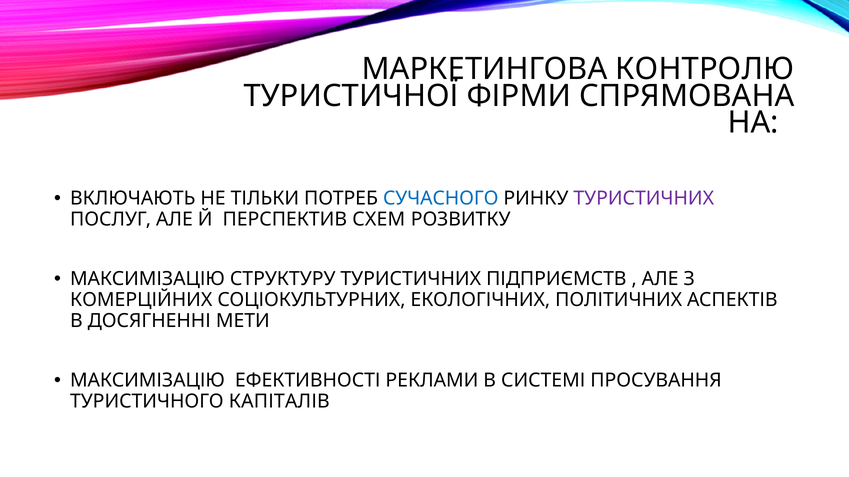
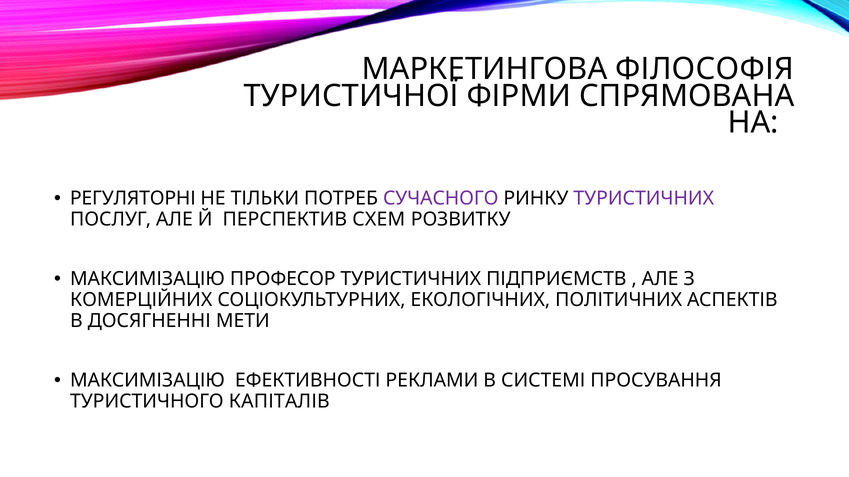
КОНТРОЛЮ: КОНТРОЛЮ -> ФІЛОСОФІЯ
ВКЛЮЧАЮТЬ: ВКЛЮЧАЮТЬ -> РЕГУЛЯТОРНІ
СУЧАСНОГО colour: blue -> purple
СТРУКТУРУ: СТРУКТУРУ -> ПРОФЕСОР
